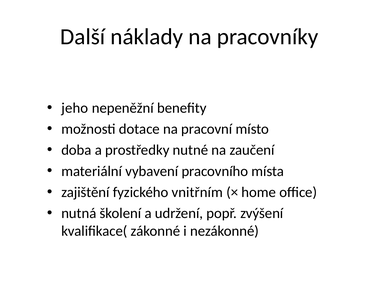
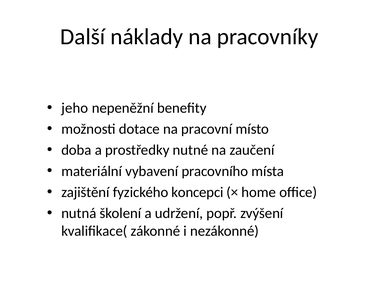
vnitřním: vnitřním -> koncepci
